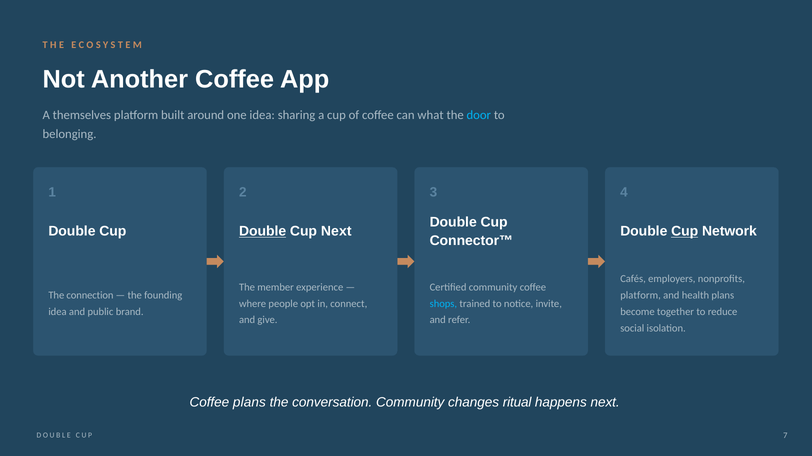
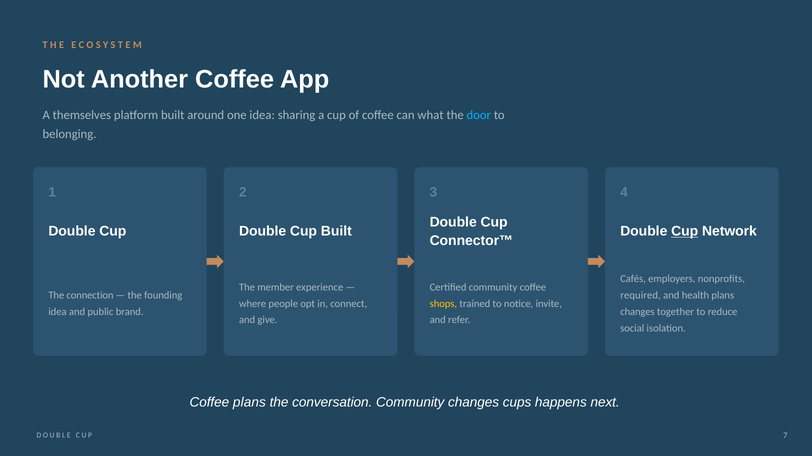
Double at (263, 232) underline: present -> none
Cup Next: Next -> Built
platform at (641, 296): platform -> required
shops colour: light blue -> yellow
become at (637, 312): become -> changes
ritual: ritual -> cups
